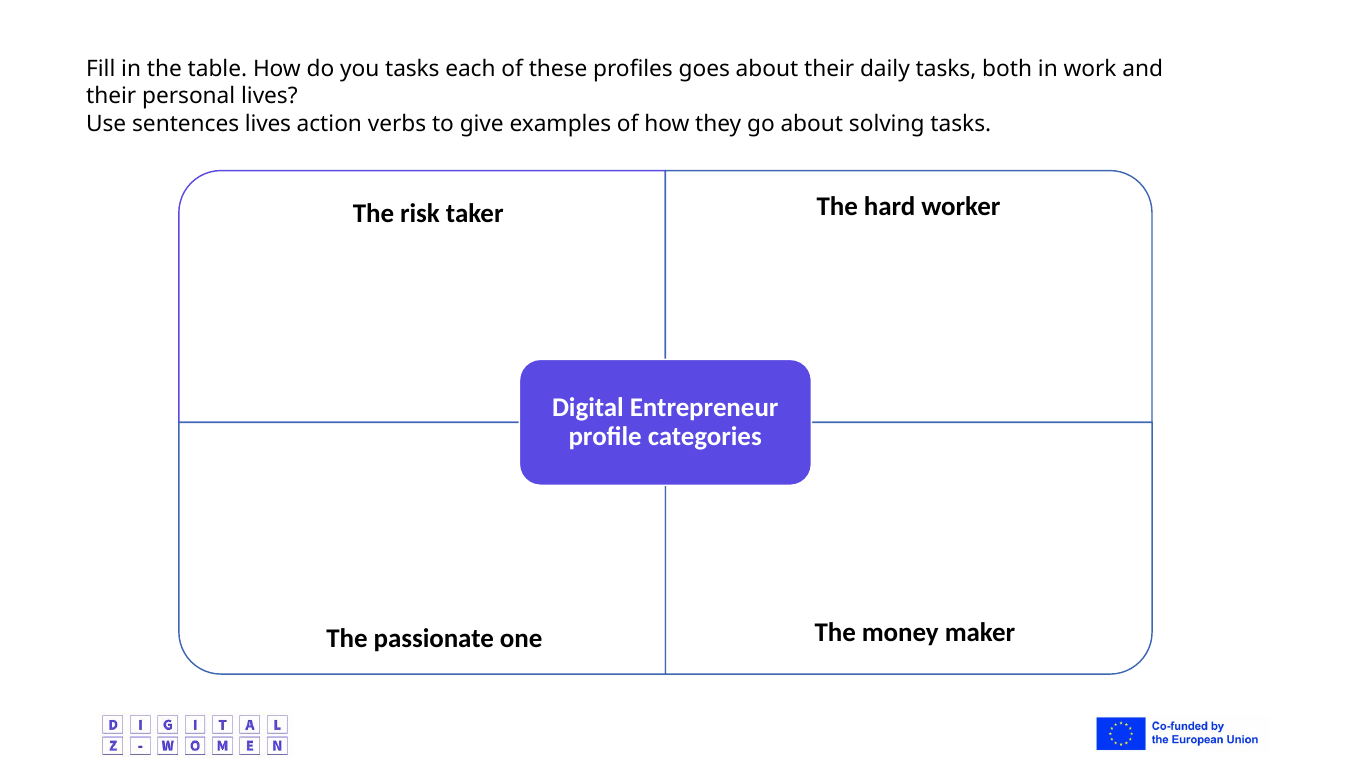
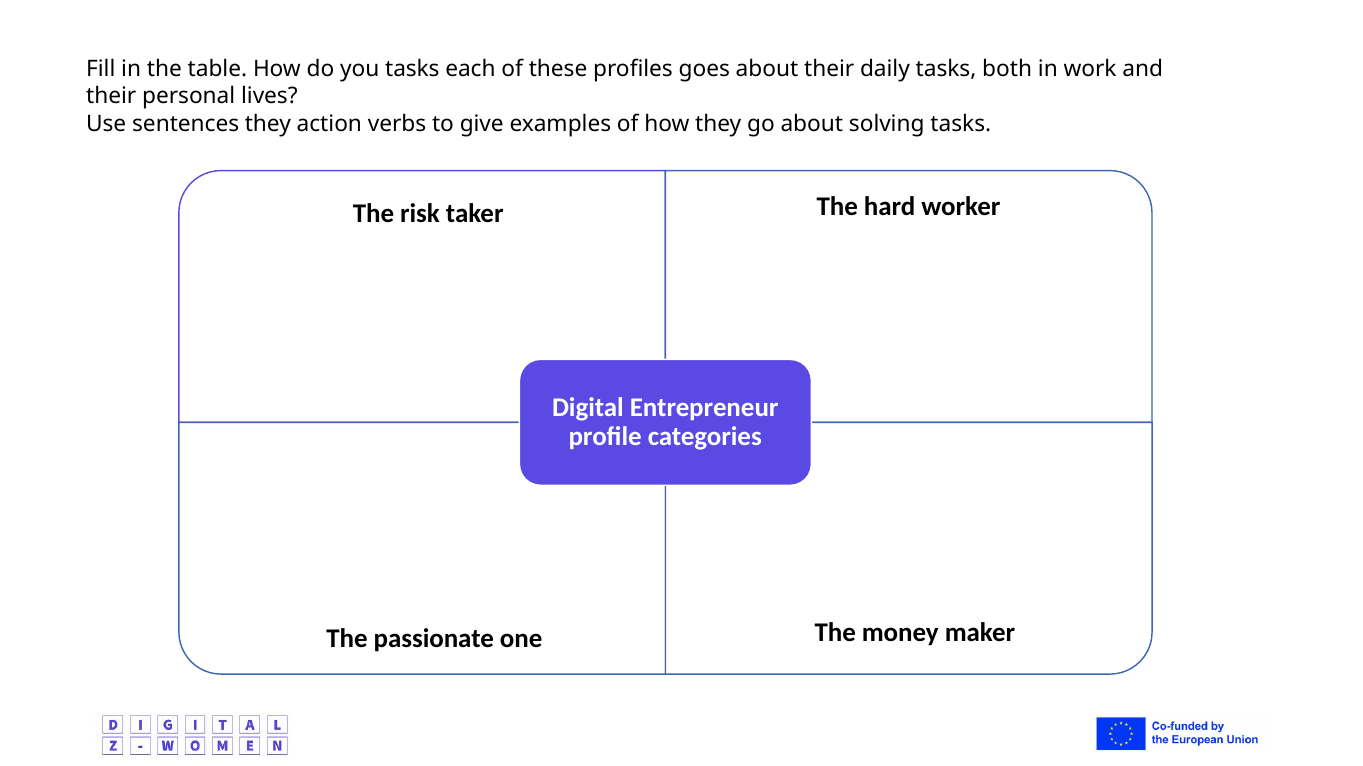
sentences lives: lives -> they
